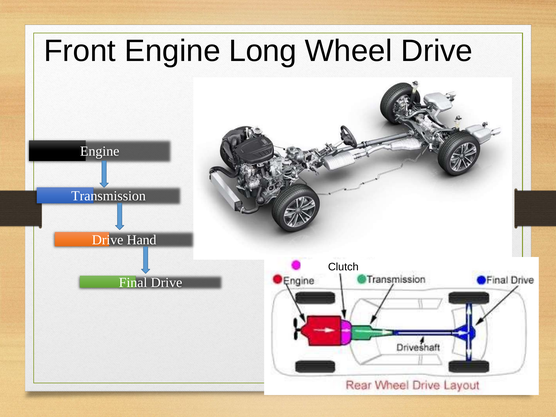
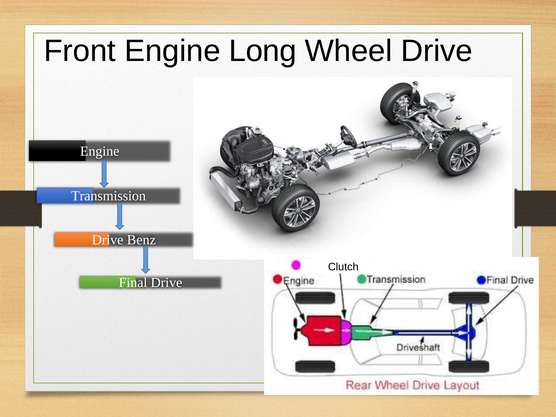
Hand: Hand -> Benz
